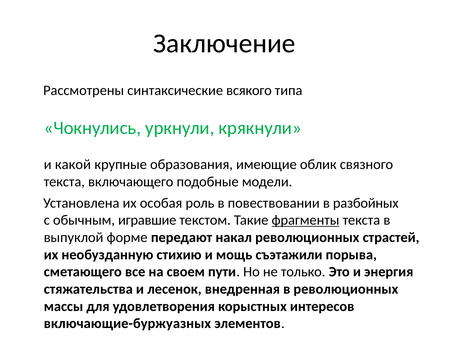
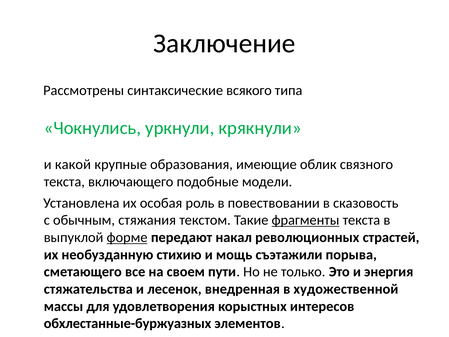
разбойных: разбойных -> сказовость
игравшие: игравшие -> стяжания
форме underline: none -> present
в революционных: революционных -> художественной
включающие-буржуазных: включающие-буржуазных -> обхлестанные-буржуазных
